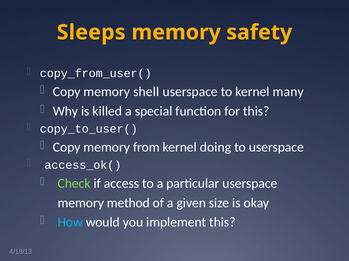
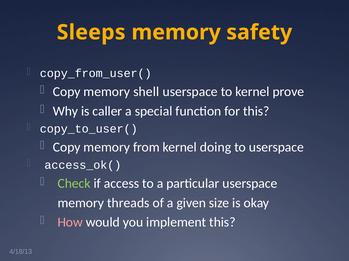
many: many -> prove
killed: killed -> caller
method: method -> threads
How colour: light blue -> pink
